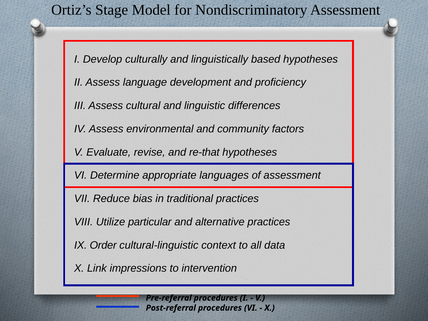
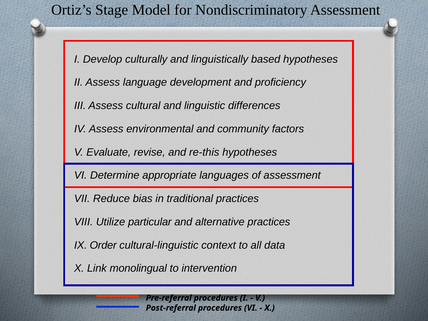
re-that: re-that -> re-this
impressions: impressions -> monolingual
